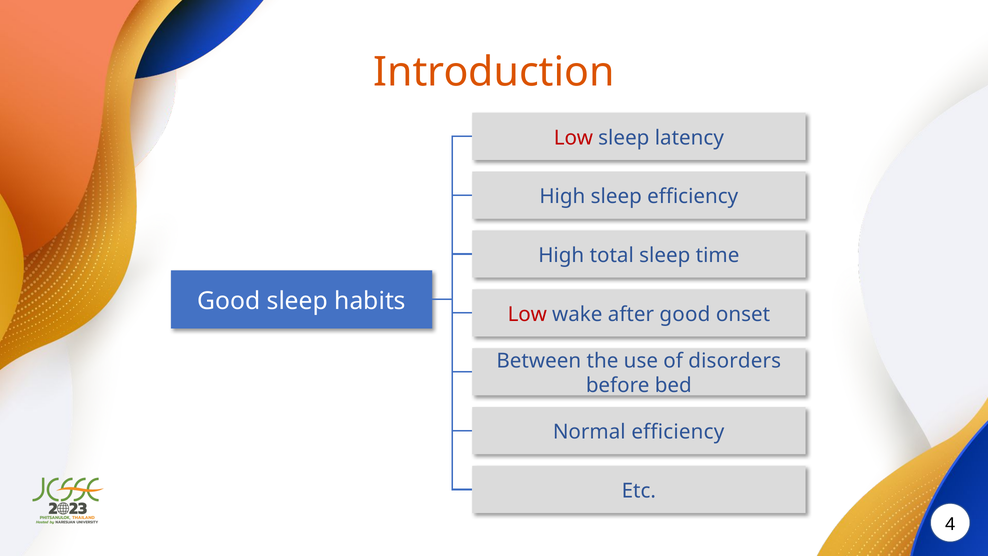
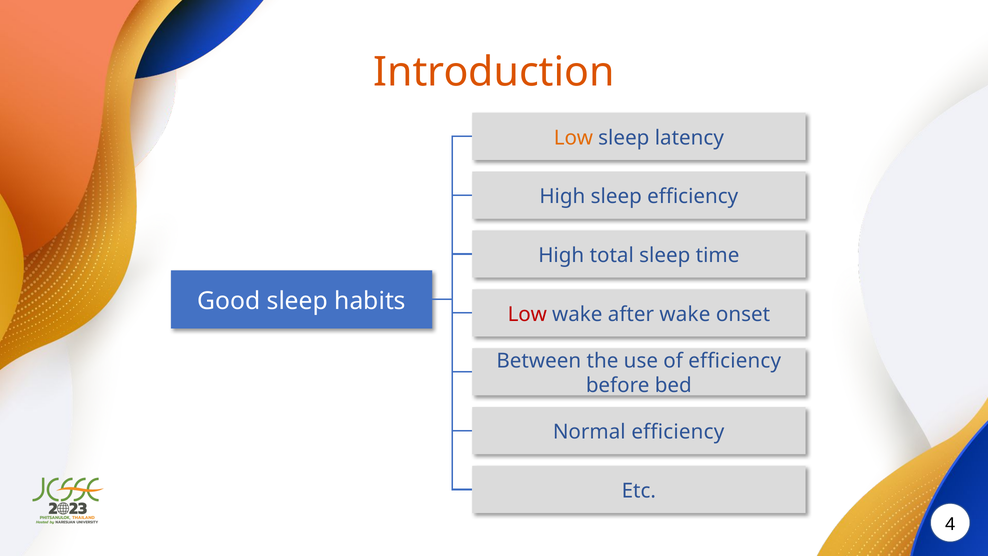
Low at (573, 138) colour: red -> orange
after good: good -> wake
of disorders: disorders -> efficiency
